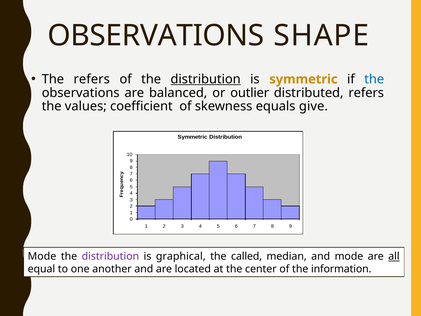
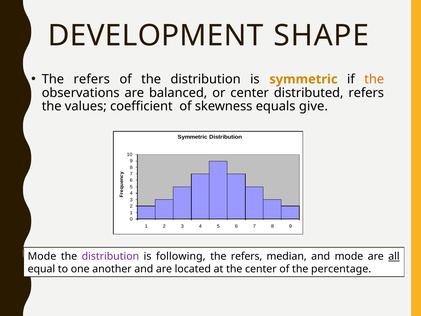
OBSERVATIONS at (156, 36): OBSERVATIONS -> DEVELOPMENT
distribution at (206, 79) underline: present -> none
the at (374, 79) colour: blue -> orange
or outlier: outlier -> center
graphical: graphical -> following
called at (247, 256): called -> refers
information: information -> percentage
